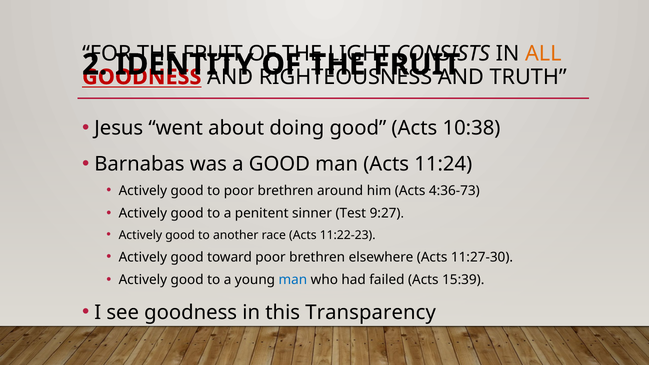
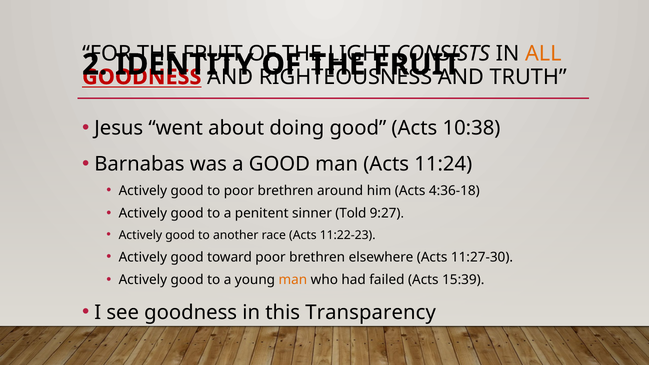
4:36-73: 4:36-73 -> 4:36-18
Test: Test -> Told
man at (293, 280) colour: blue -> orange
